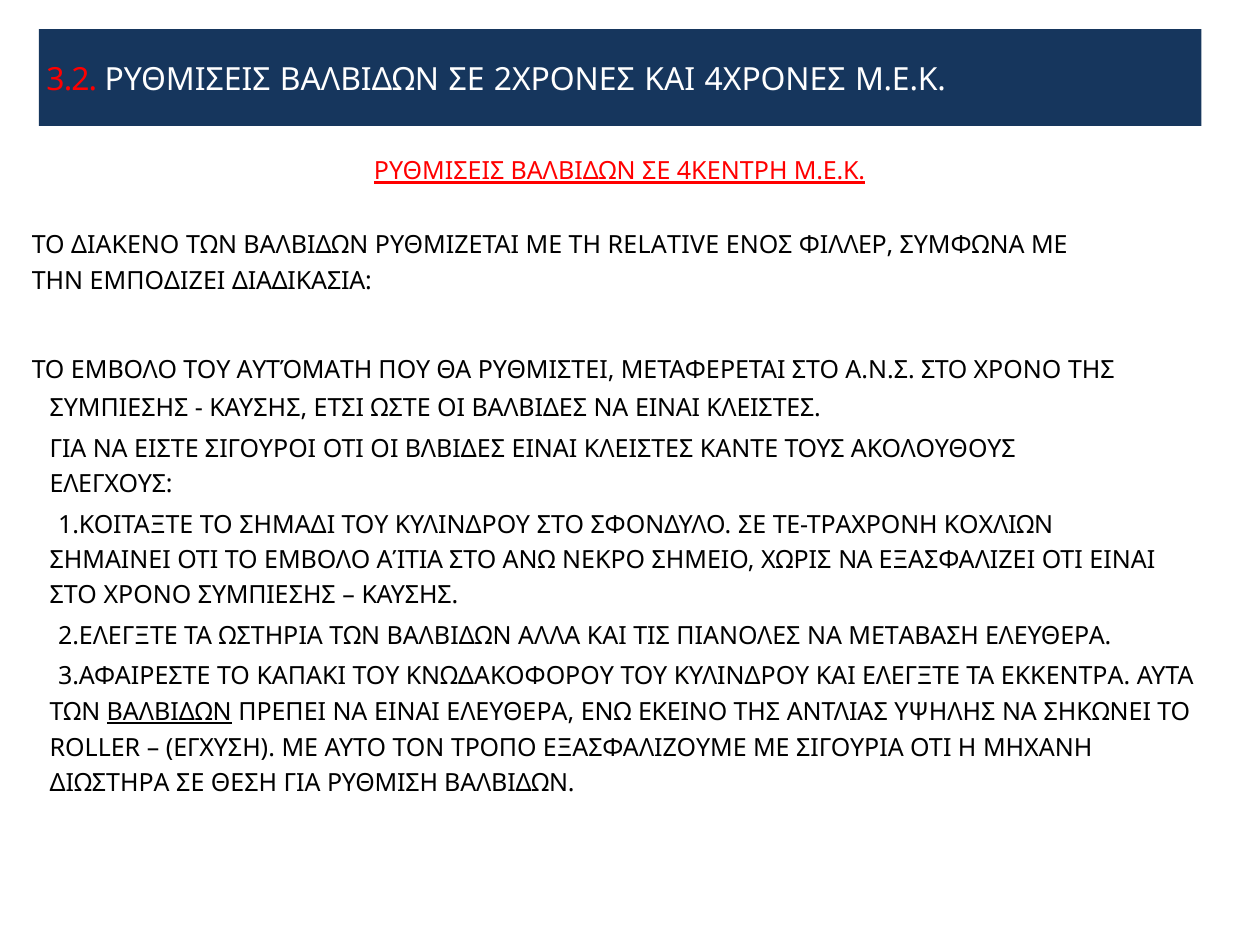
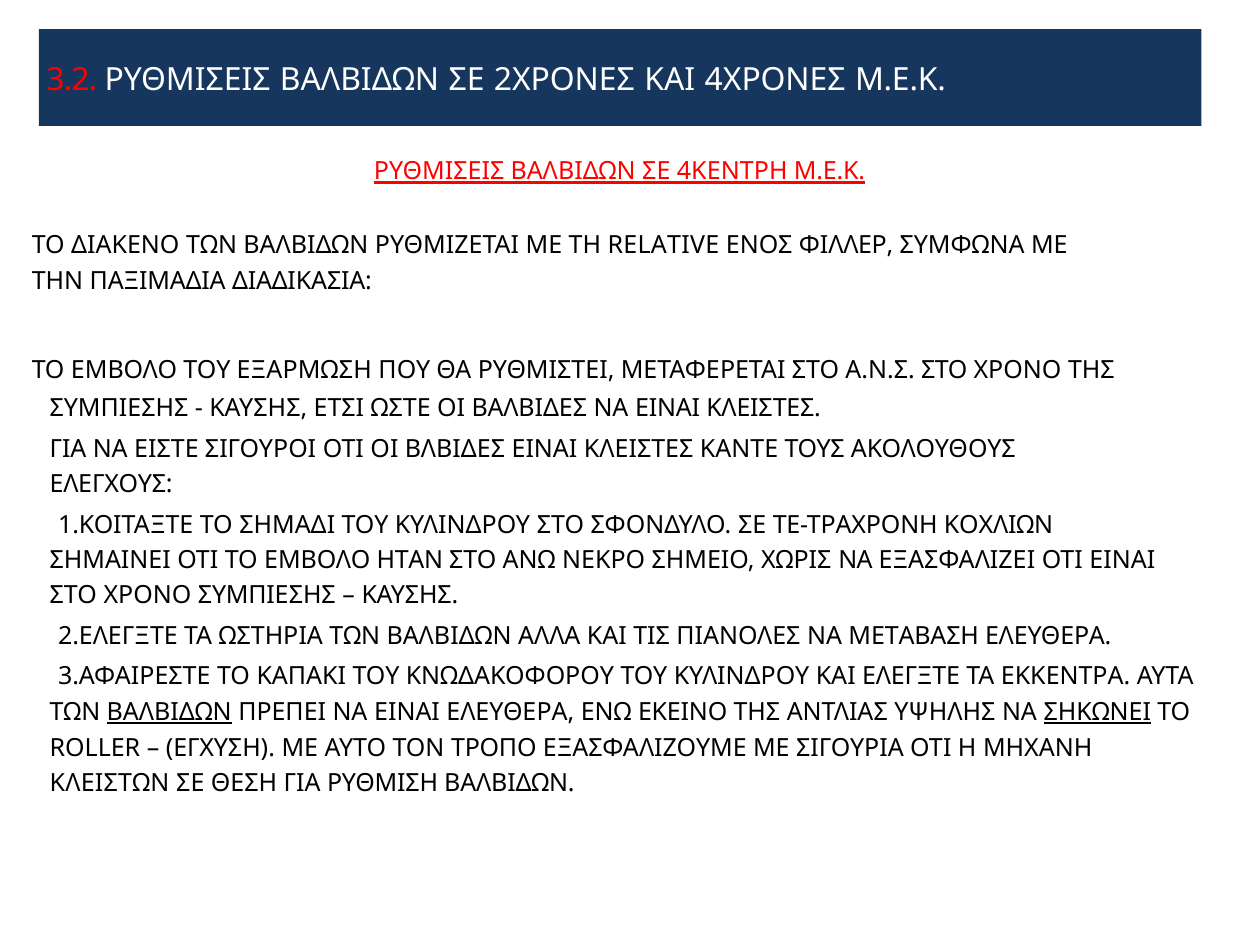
ΕΜΠΟΔΙΖΕΙ: ΕΜΠΟΔΙΖΕΙ -> ΠΑΞΙΜΑΔΙΑ
ΑΥΤΌΜΑΤΗ: ΑΥΤΌΜΑΤΗ -> ΕΞΑΡΜΩΣΗ
ΑΊΤΙΑ: ΑΊΤΙΑ -> ΗΤΑΝ
ΣΗΚΩΝΕΙ underline: none -> present
ΔΙΩΣΤΗΡΑ: ΔΙΩΣΤΗΡΑ -> ΚΛΕΙΣΤΩΝ
